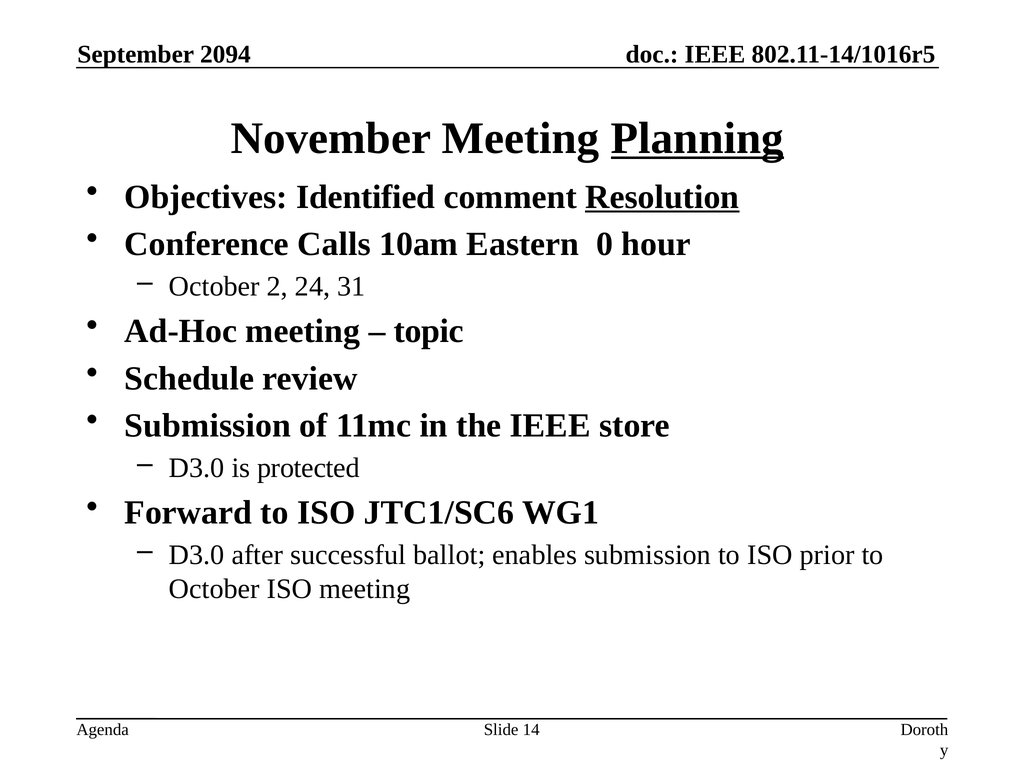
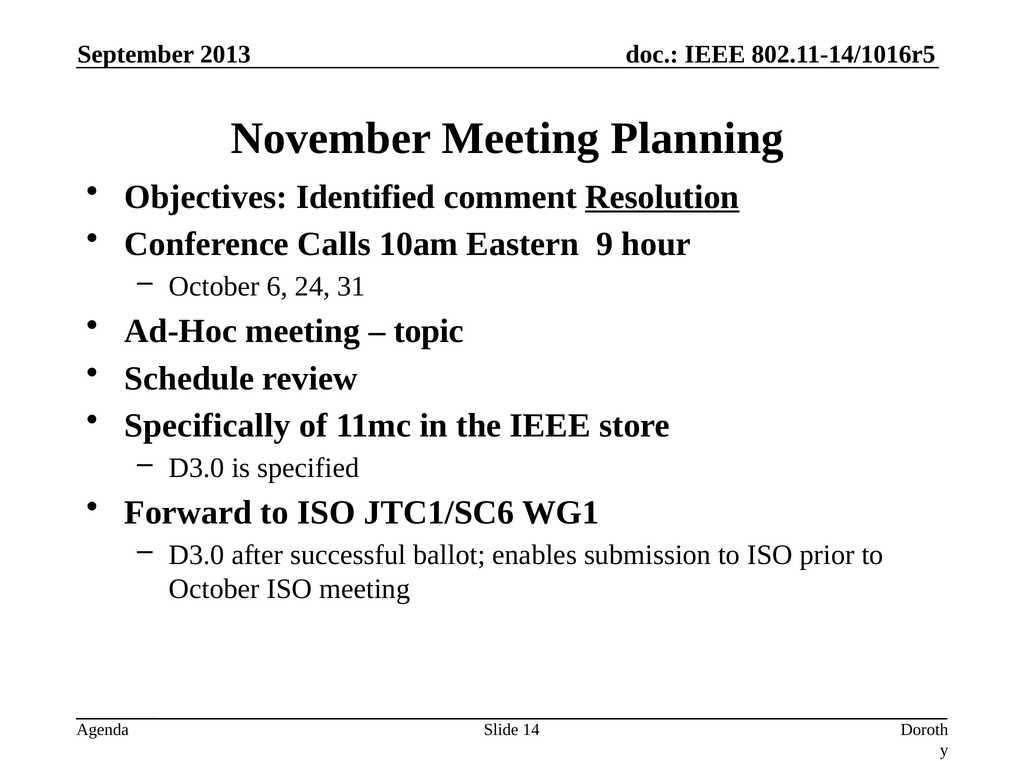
2094: 2094 -> 2013
Planning underline: present -> none
0: 0 -> 9
2: 2 -> 6
Submission at (208, 426): Submission -> Specifically
protected: protected -> specified
